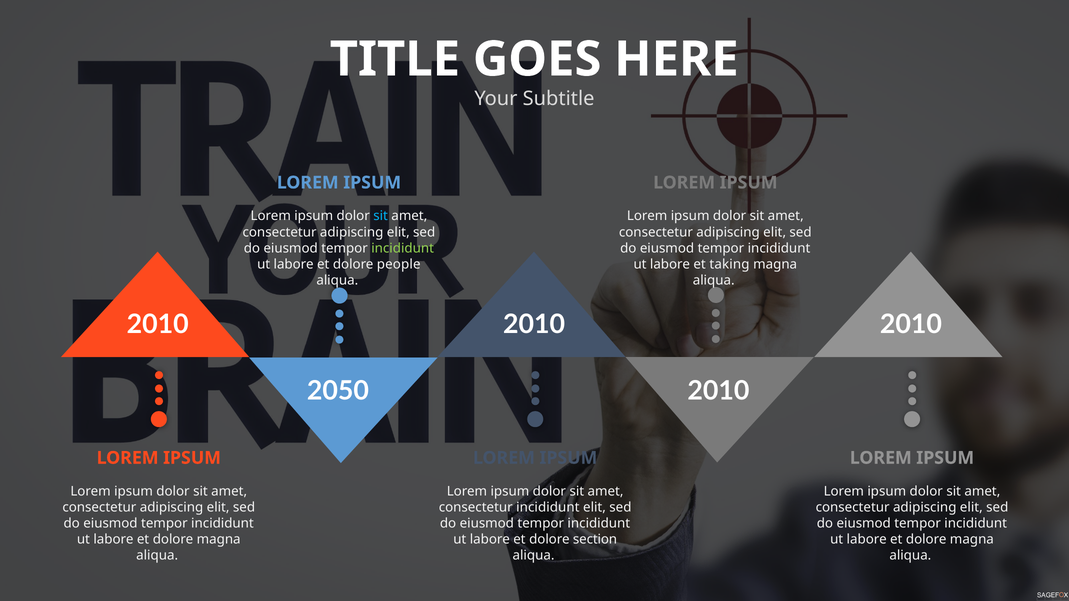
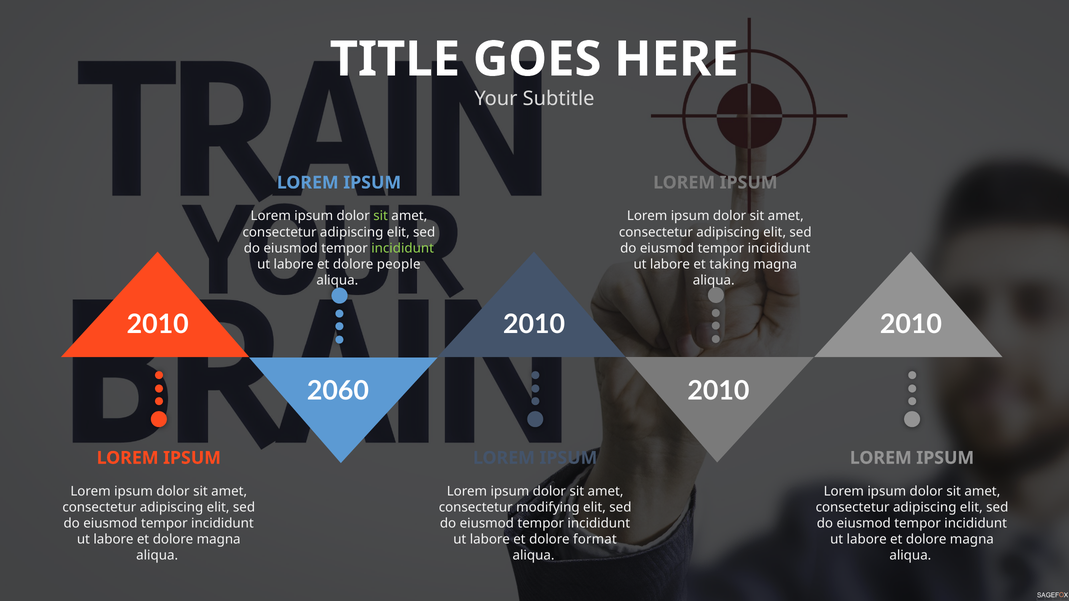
sit at (381, 216) colour: light blue -> light green
2050: 2050 -> 2060
consectetur incididunt: incididunt -> modifying
section: section -> format
